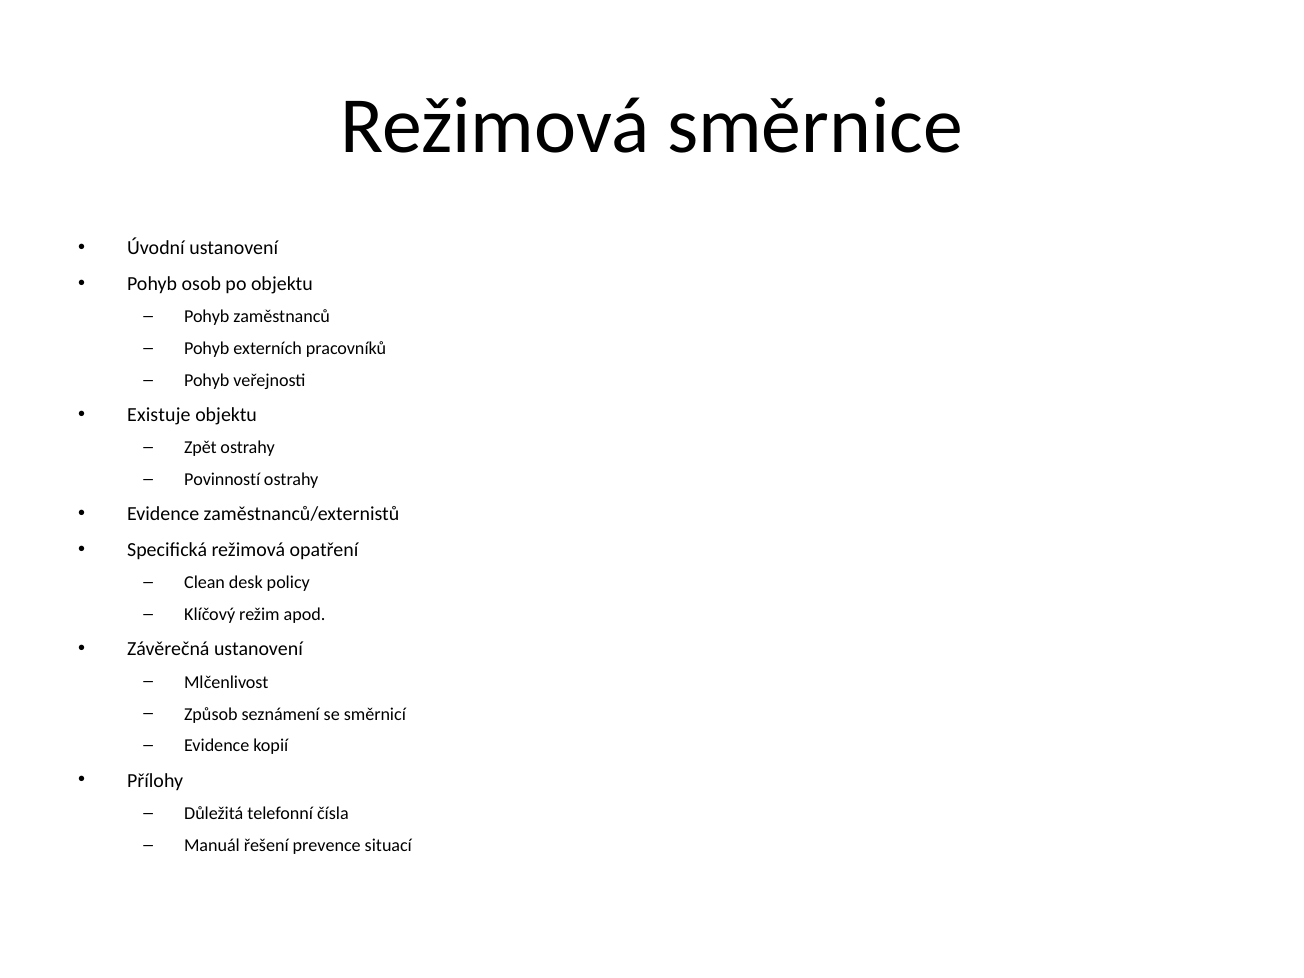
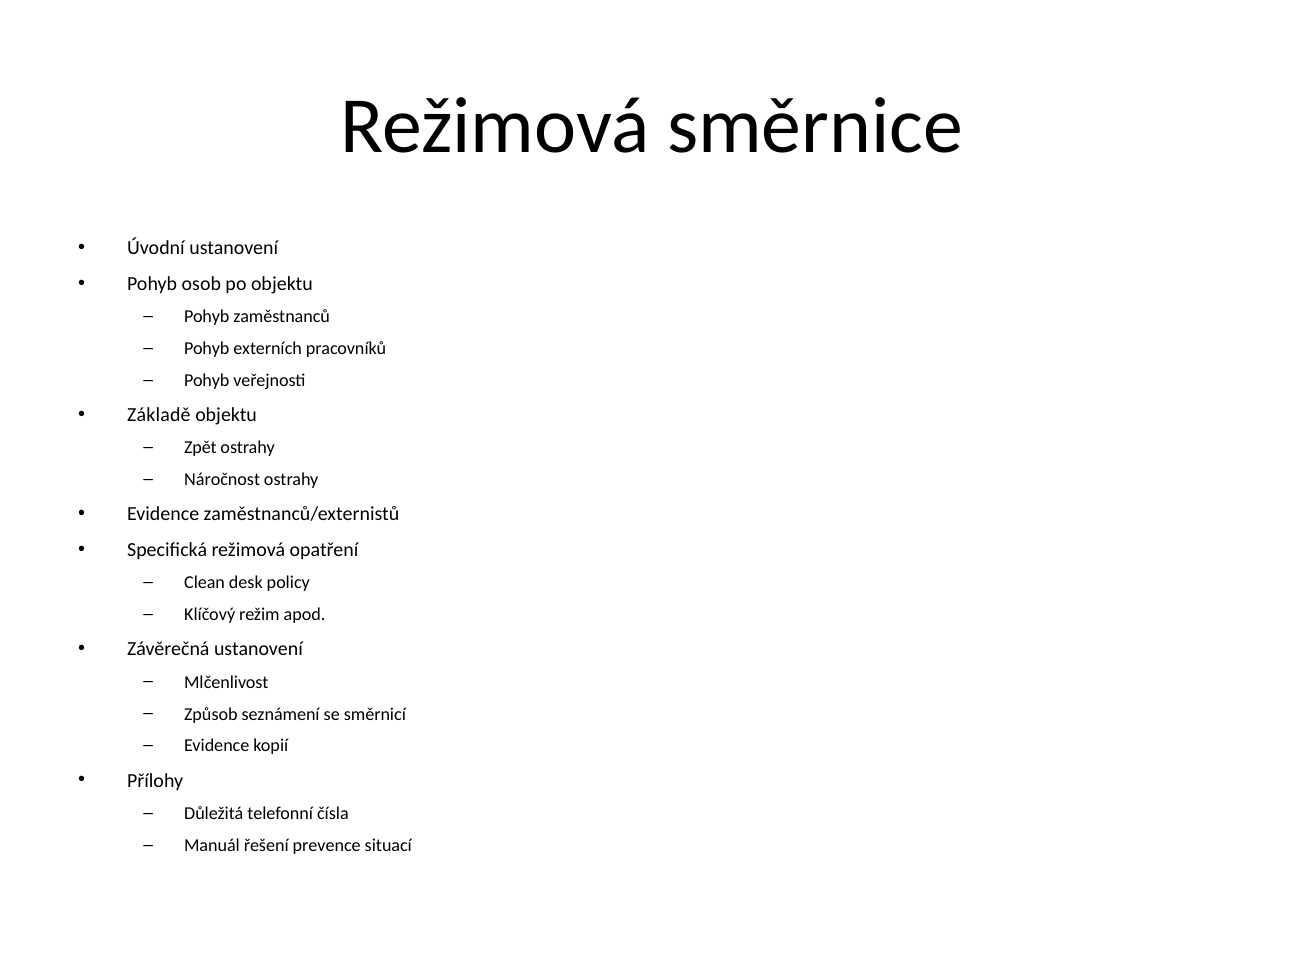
Existuje: Existuje -> Základě
Povinností: Povinností -> Náročnost
